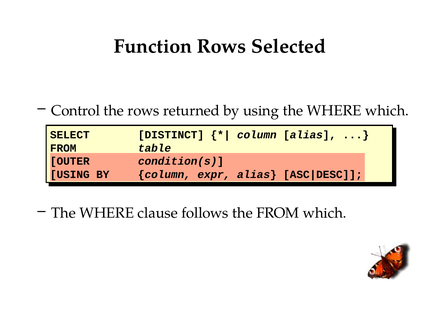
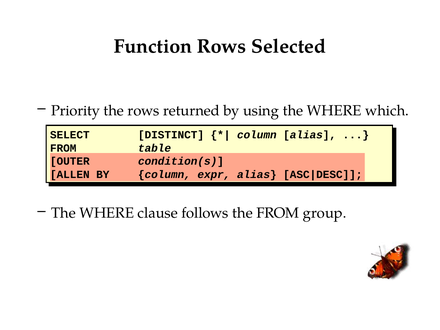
Control: Control -> Priority
USING at (70, 174): USING -> ALLEN
FROM which: which -> group
